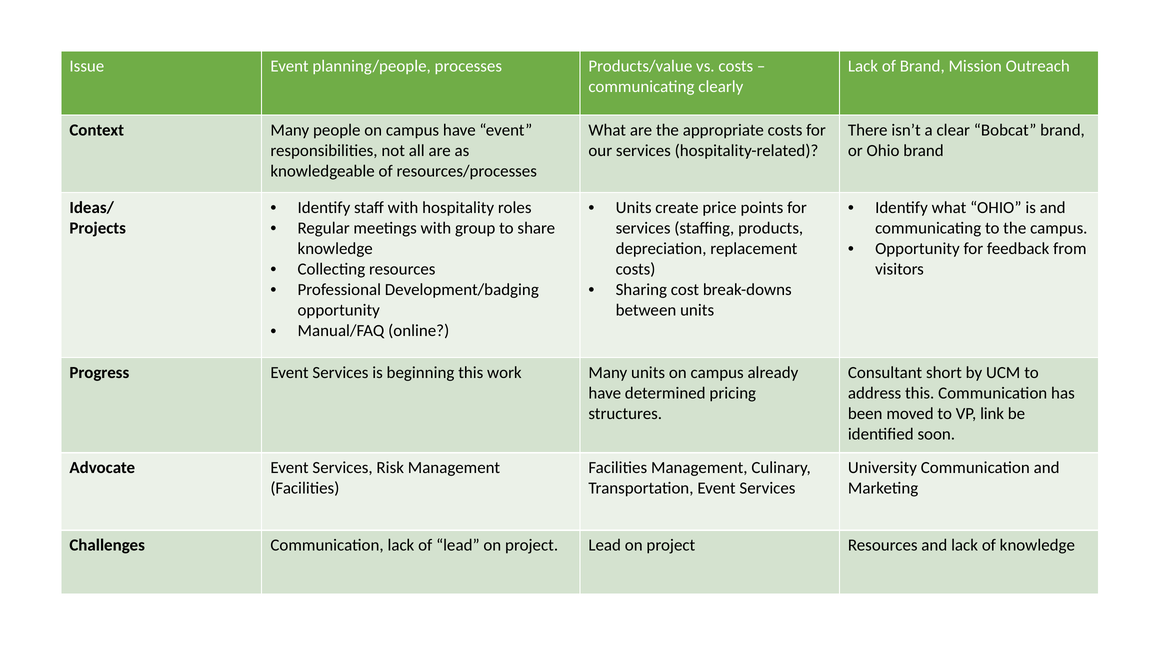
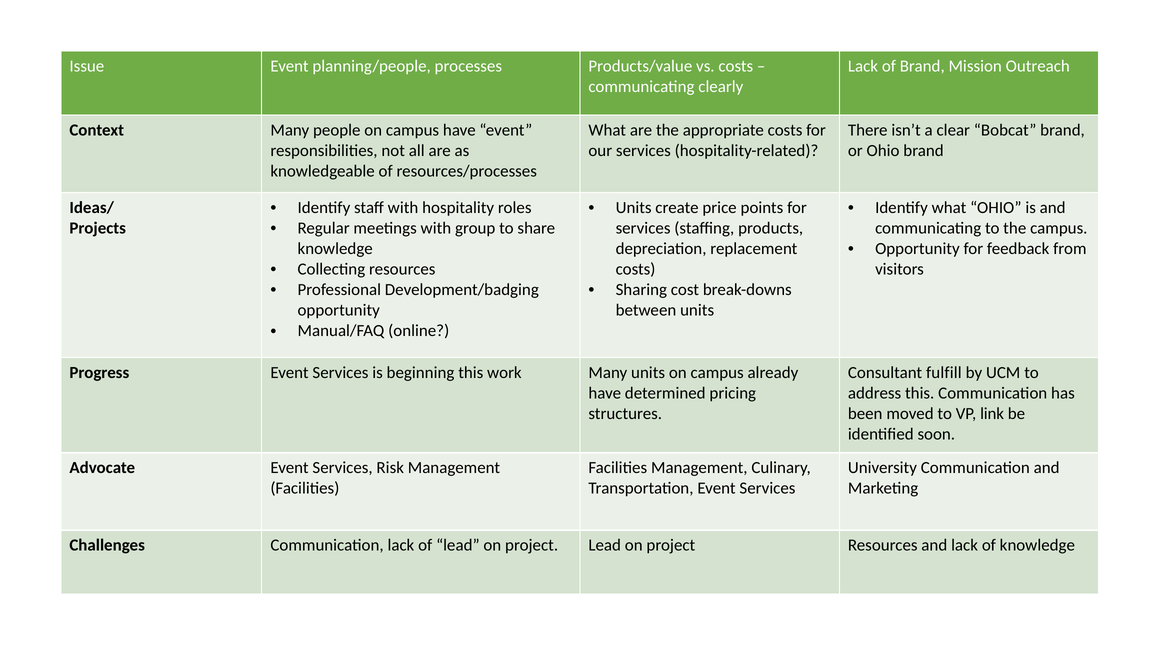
short: short -> fulfill
